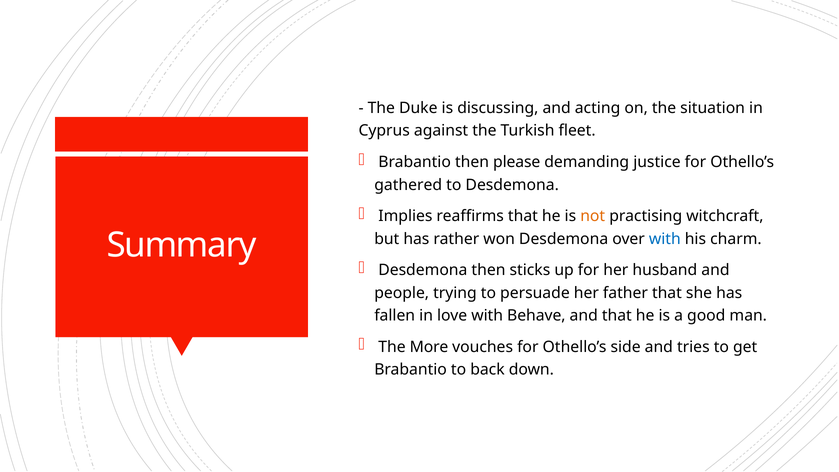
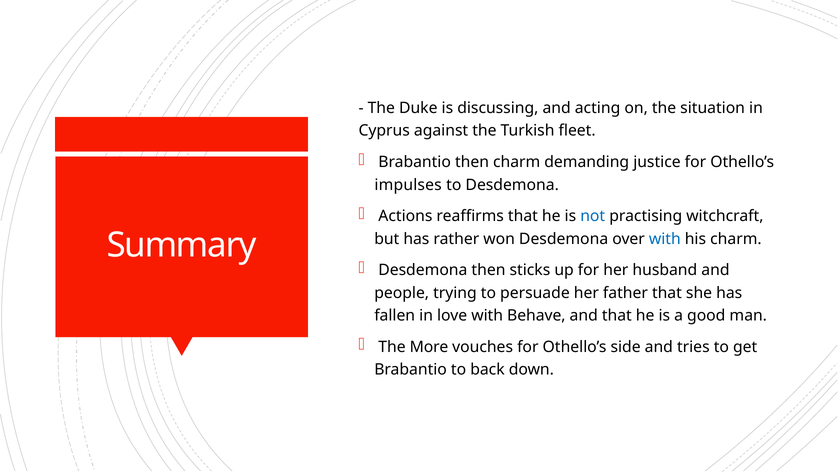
then please: please -> charm
gathered: gathered -> impulses
Implies: Implies -> Actions
not colour: orange -> blue
